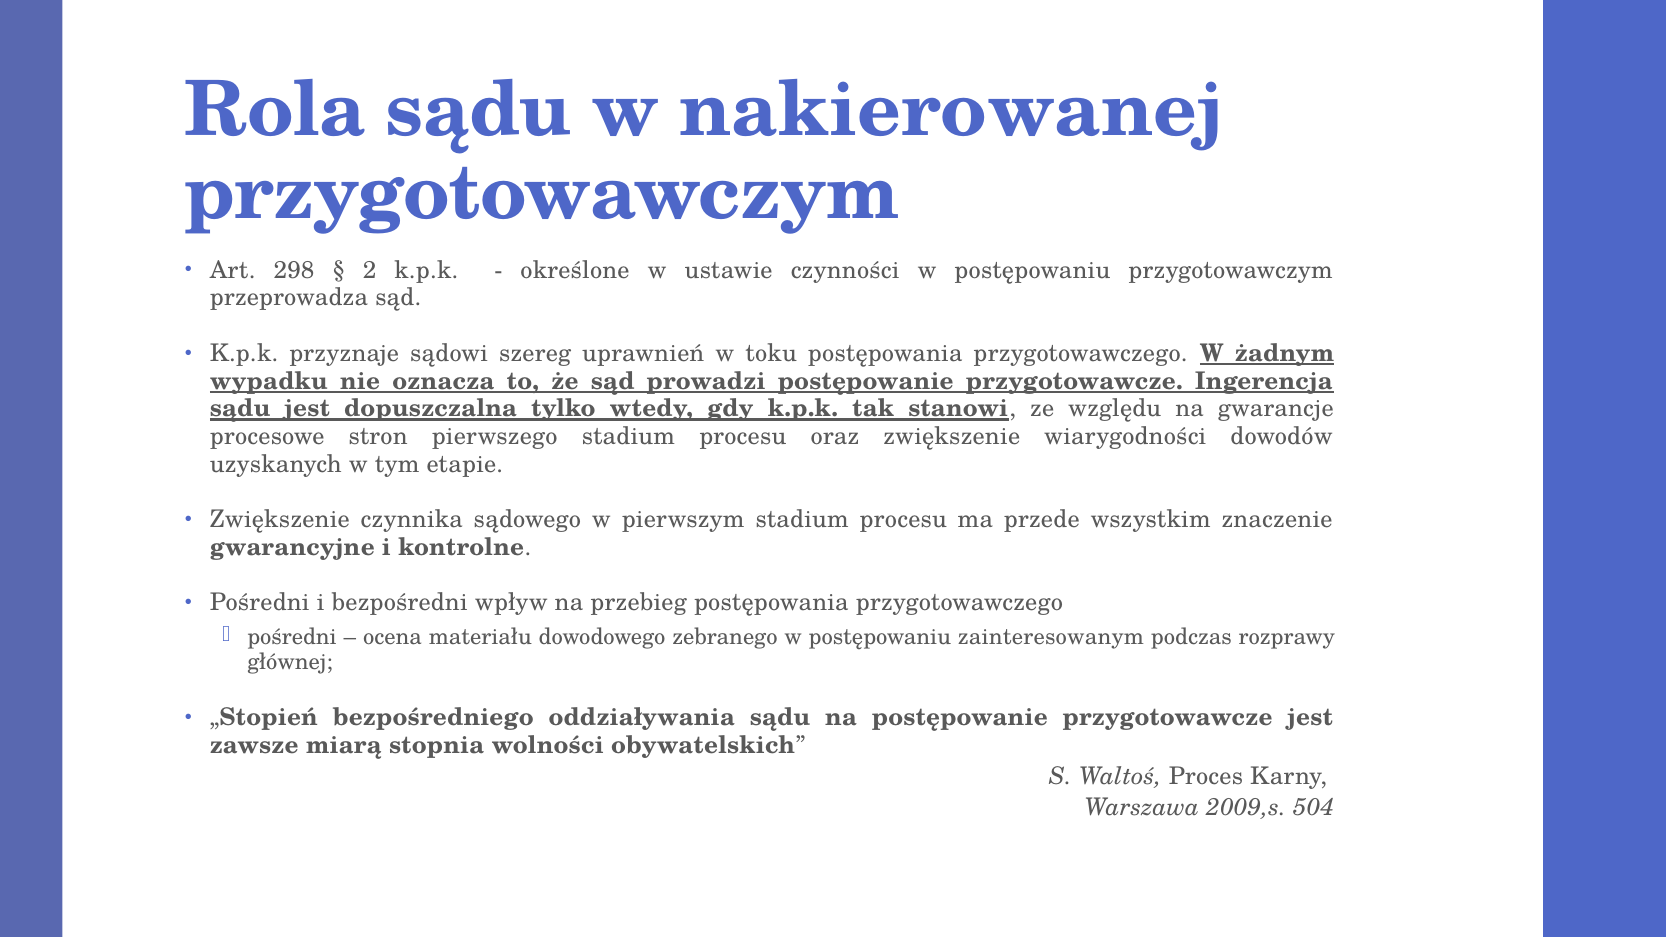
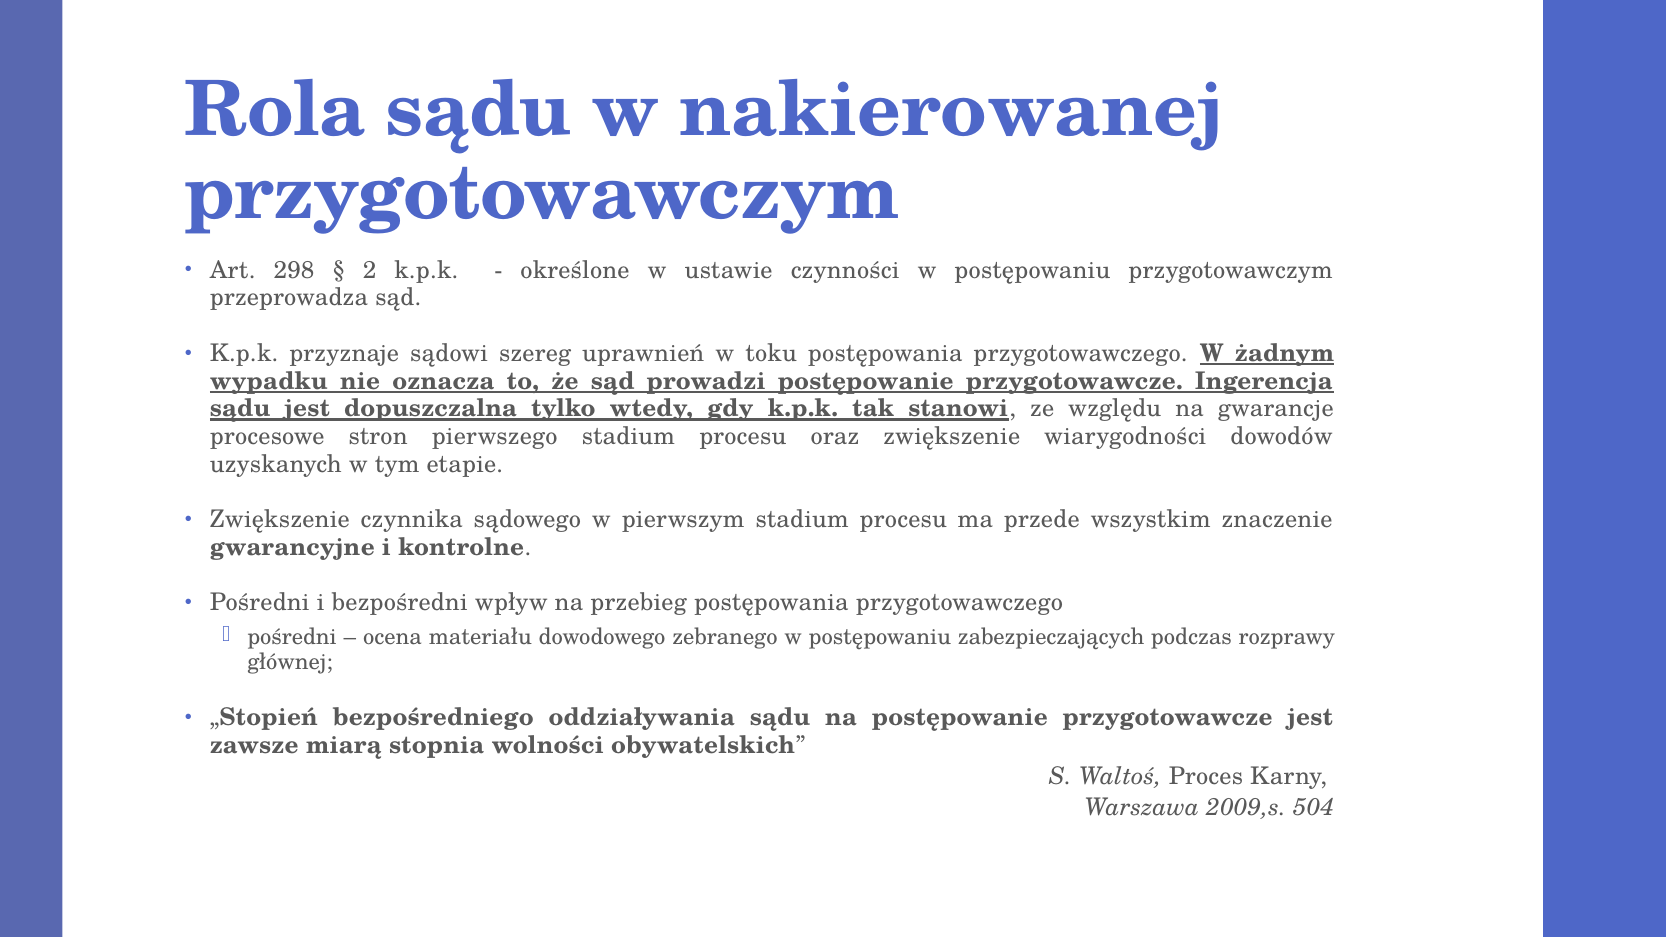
zainteresowanym: zainteresowanym -> zabezpieczających
